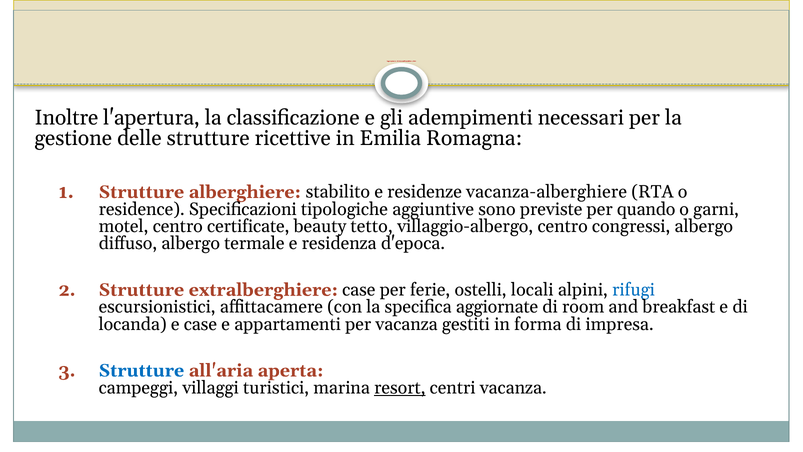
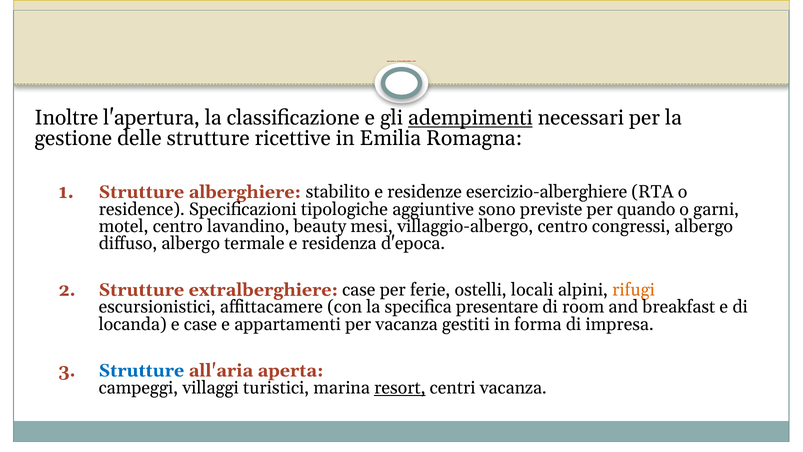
adempimenti underline: none -> present
vacanza-alberghiere: vacanza-alberghiere -> esercizio-alberghiere
certificate: certificate -> lavandino
tetto: tetto -> mesi
rifugi colour: blue -> orange
aggiornate: aggiornate -> presentare
